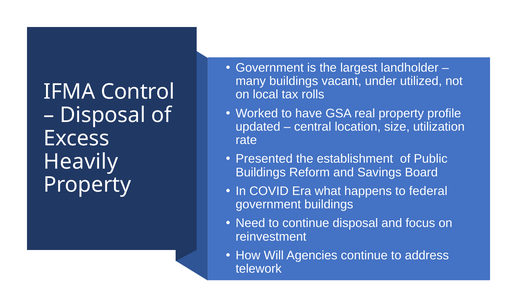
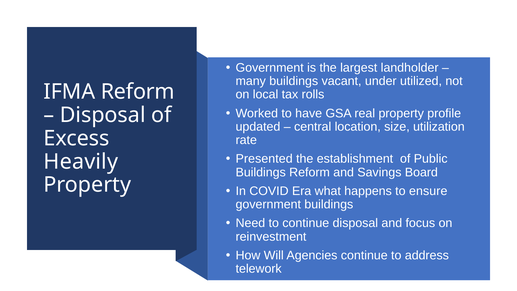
IFMA Control: Control -> Reform
federal: federal -> ensure
